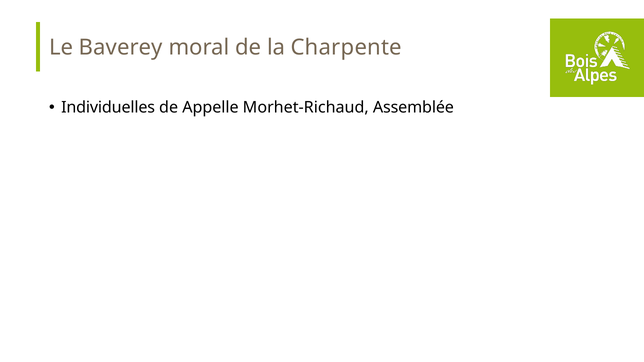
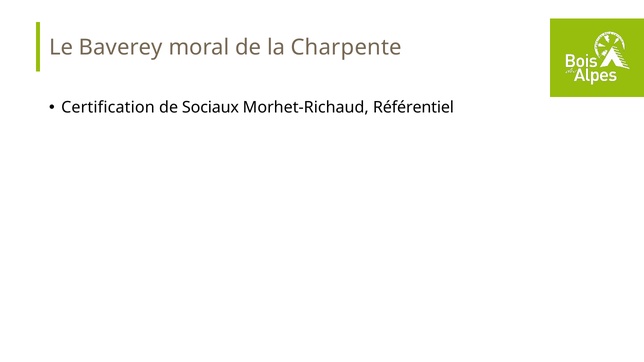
Individuelles: Individuelles -> Certification
Appelle: Appelle -> Sociaux
Assemblée: Assemblée -> Référentiel
